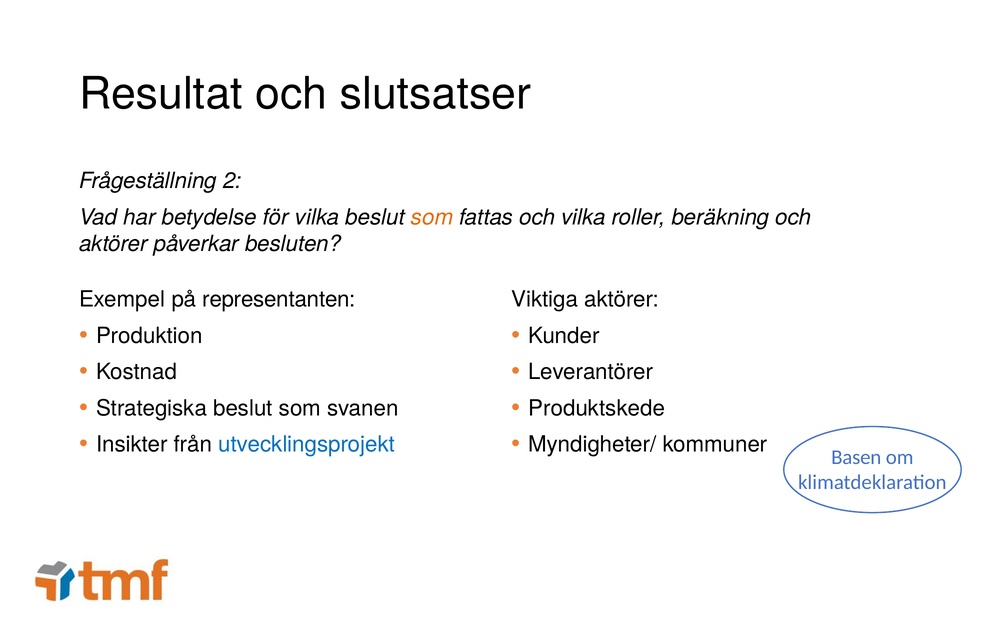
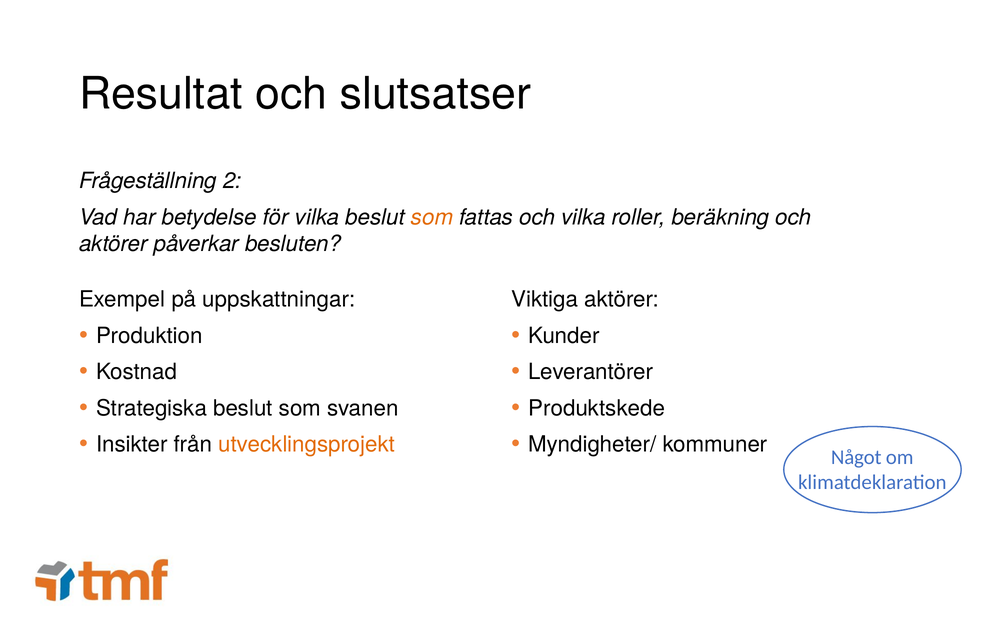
representanten: representanten -> uppskattningar
utvecklingsprojekt colour: blue -> orange
Basen: Basen -> Något
